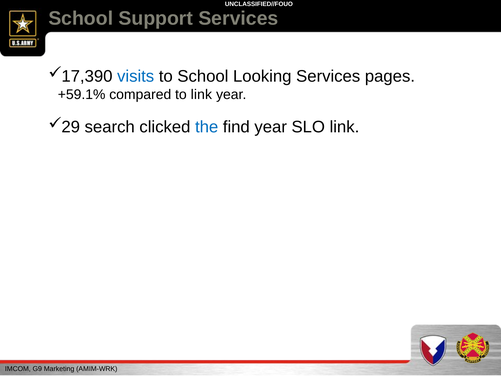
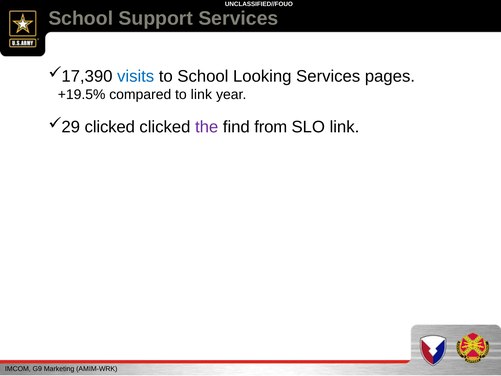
+59.1%: +59.1% -> +19.5%
search at (110, 127): search -> clicked
the colour: blue -> purple
find year: year -> from
